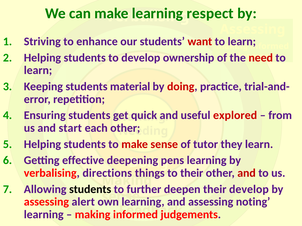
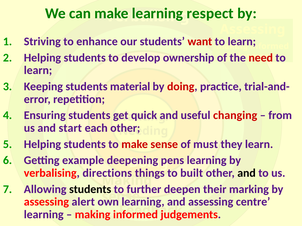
explored: explored -> changing
tutor: tutor -> must
effective: effective -> example
to their: their -> built
and at (247, 173) colour: red -> black
their develop: develop -> marking
noting: noting -> centre
